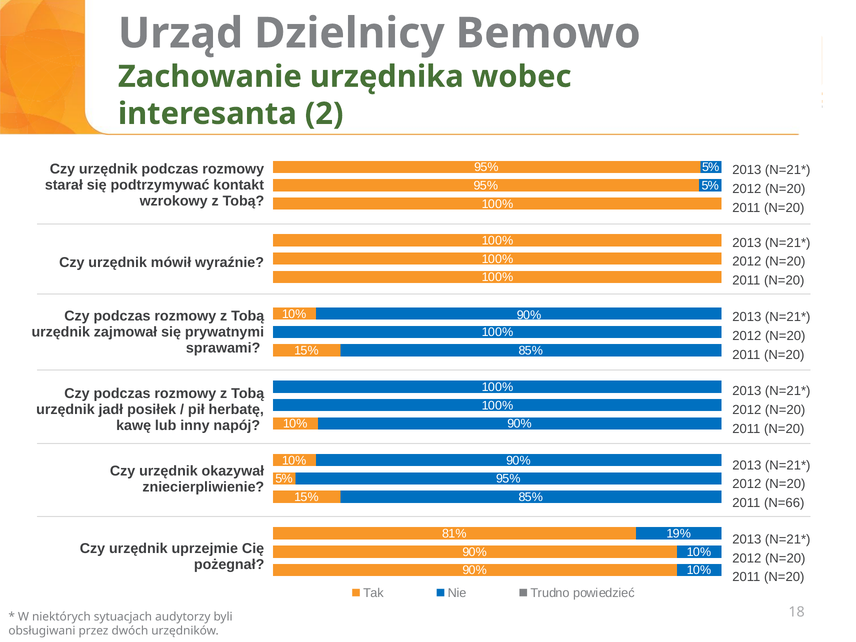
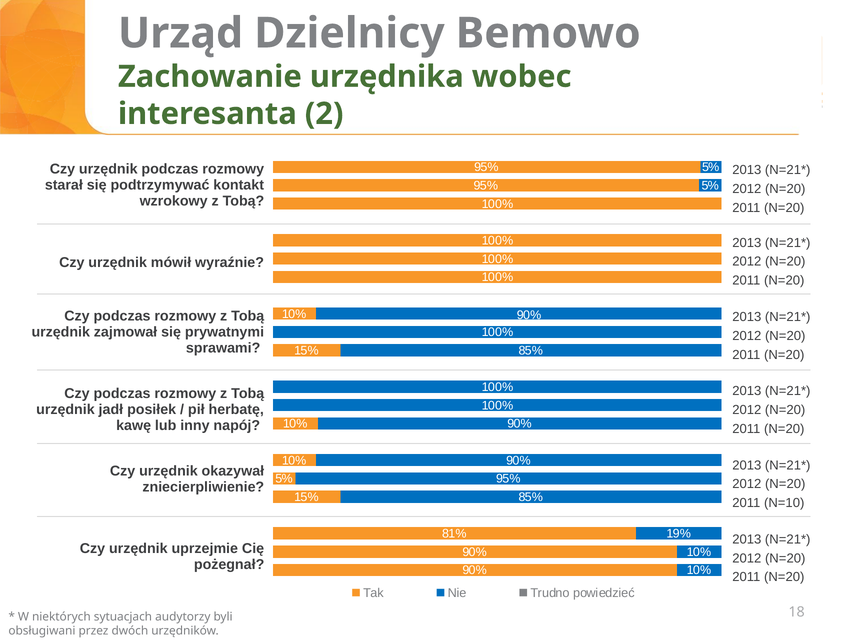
N=66: N=66 -> N=10
